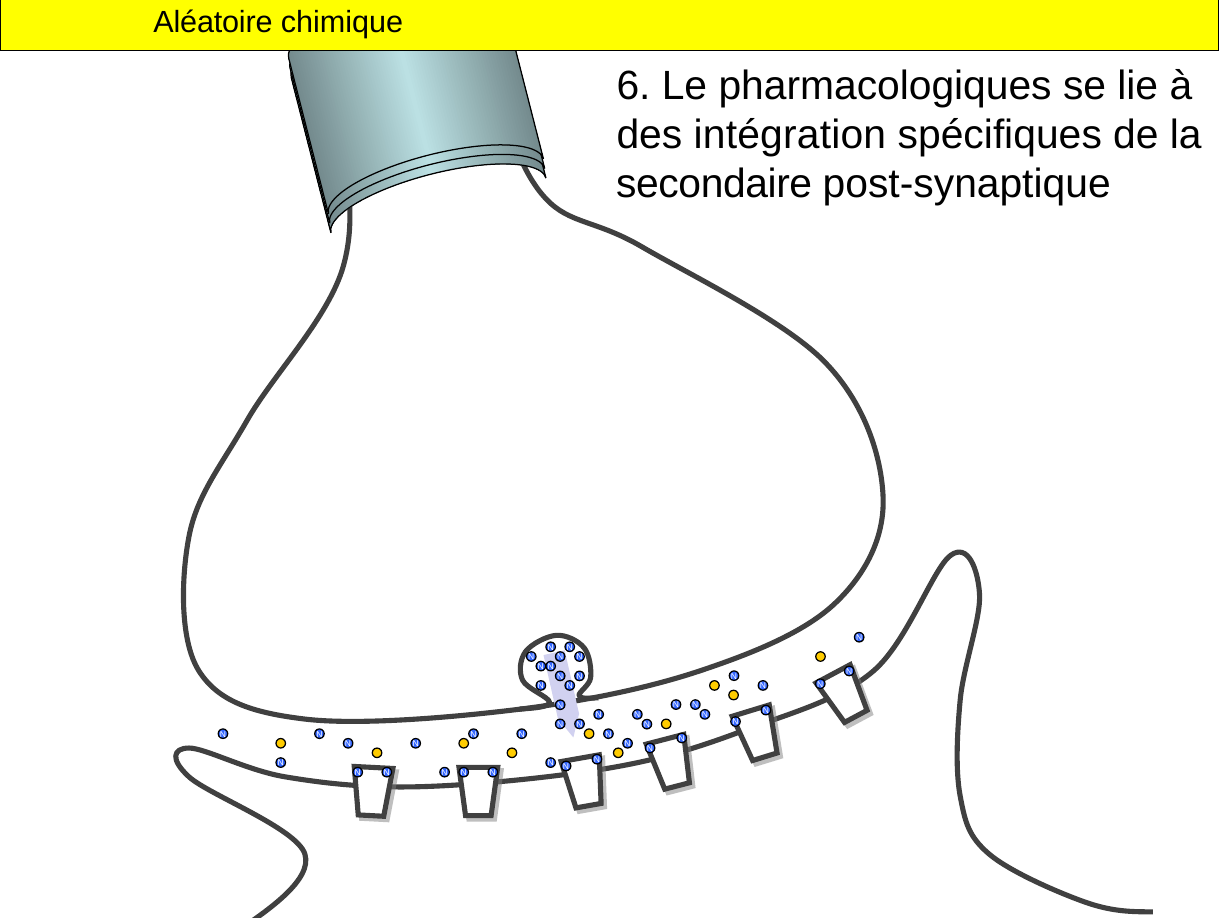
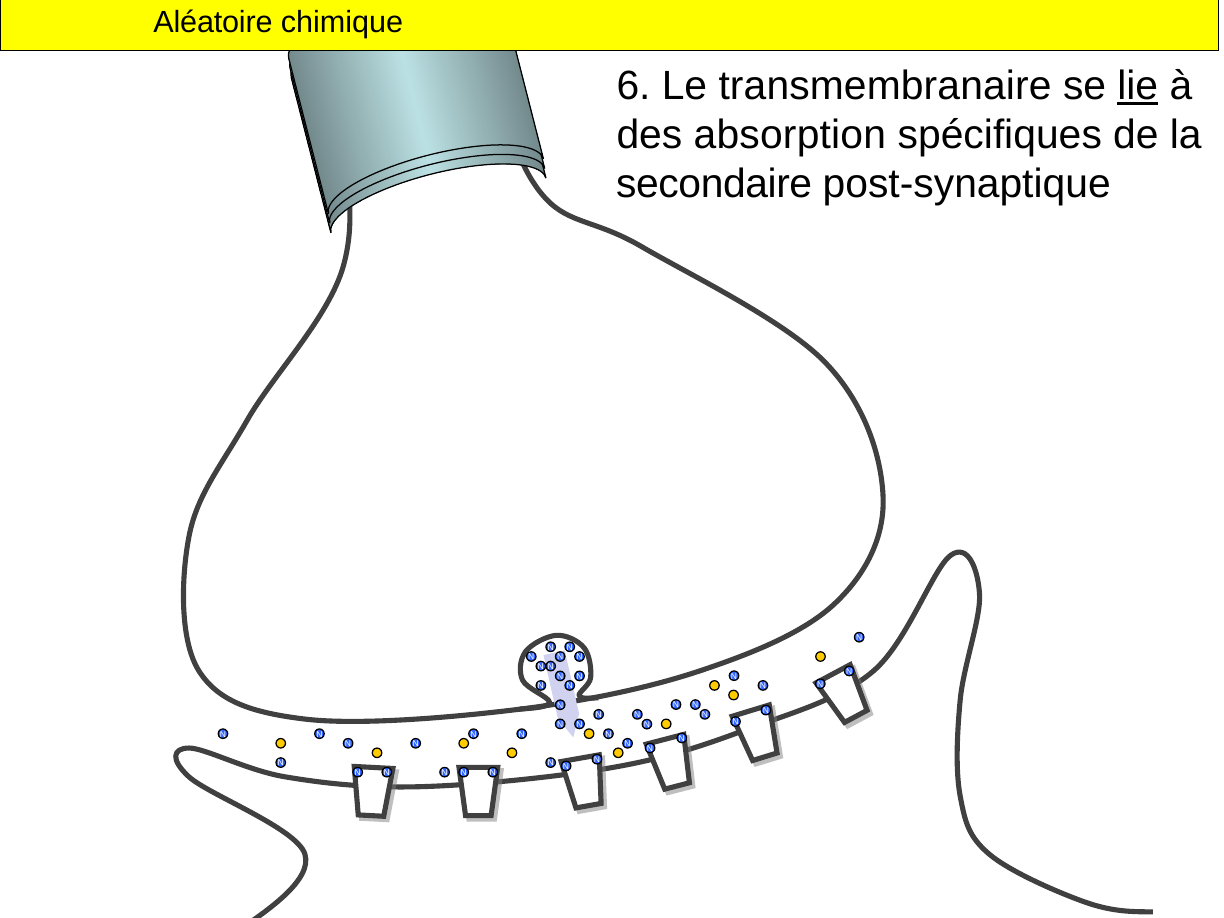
pharmacologiques: pharmacologiques -> transmembranaire
lie underline: none -> present
intégration: intégration -> absorption
